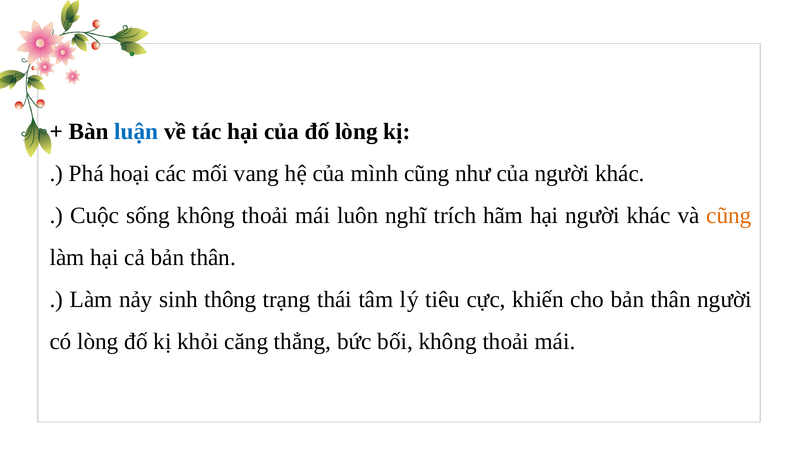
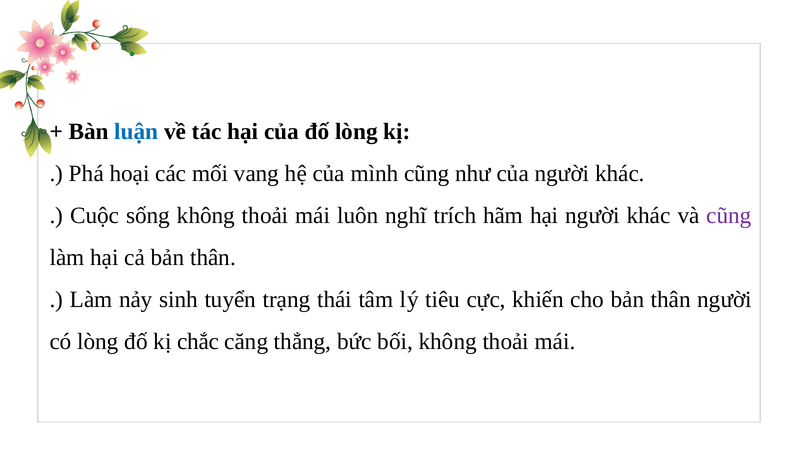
cũng at (729, 215) colour: orange -> purple
thông: thông -> tuyển
khỏi: khỏi -> chắc
